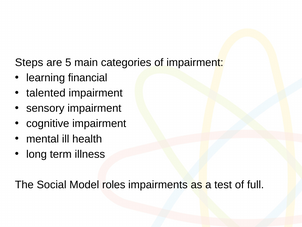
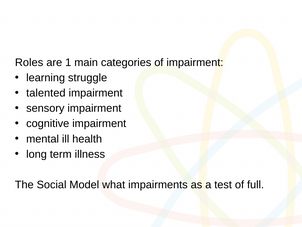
Steps: Steps -> Roles
5: 5 -> 1
financial: financial -> struggle
roles: roles -> what
